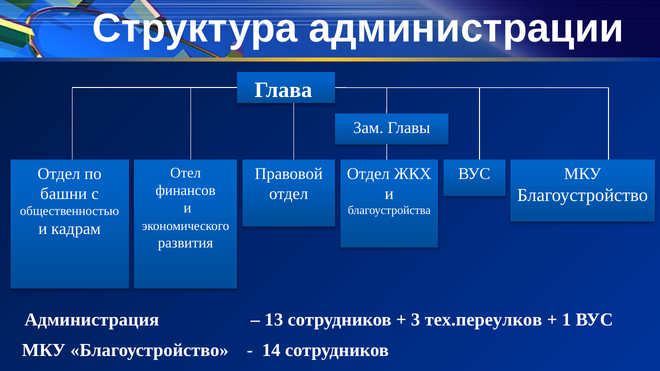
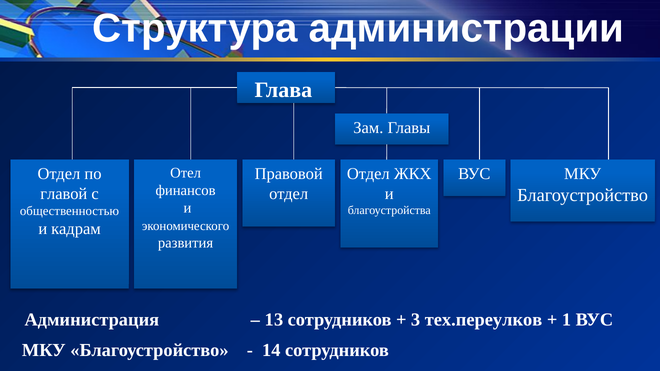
башни: башни -> главой
